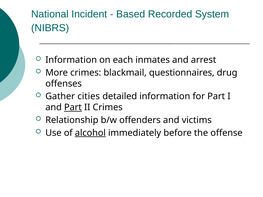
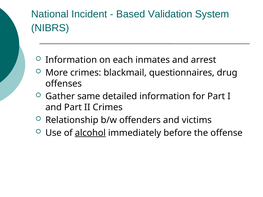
Recorded: Recorded -> Validation
cities: cities -> same
Part at (73, 107) underline: present -> none
